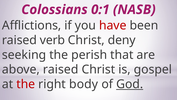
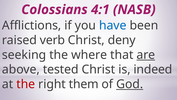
0:1: 0:1 -> 4:1
have colour: red -> blue
perish: perish -> where
are underline: none -> present
above raised: raised -> tested
gospel: gospel -> indeed
body: body -> them
